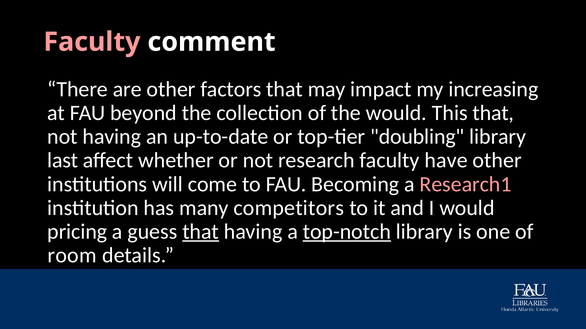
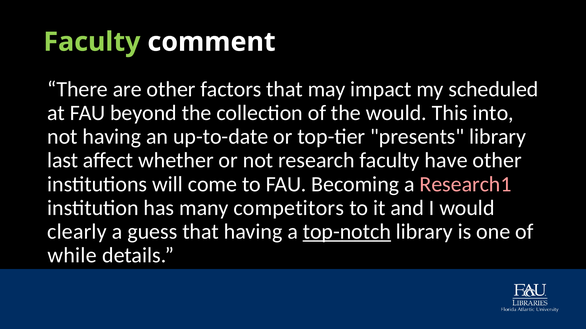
Faculty at (92, 42) colour: pink -> light green
increasing: increasing -> scheduled
This that: that -> into
doubling: doubling -> presents
pricing: pricing -> clearly
that at (201, 232) underline: present -> none
room: room -> while
